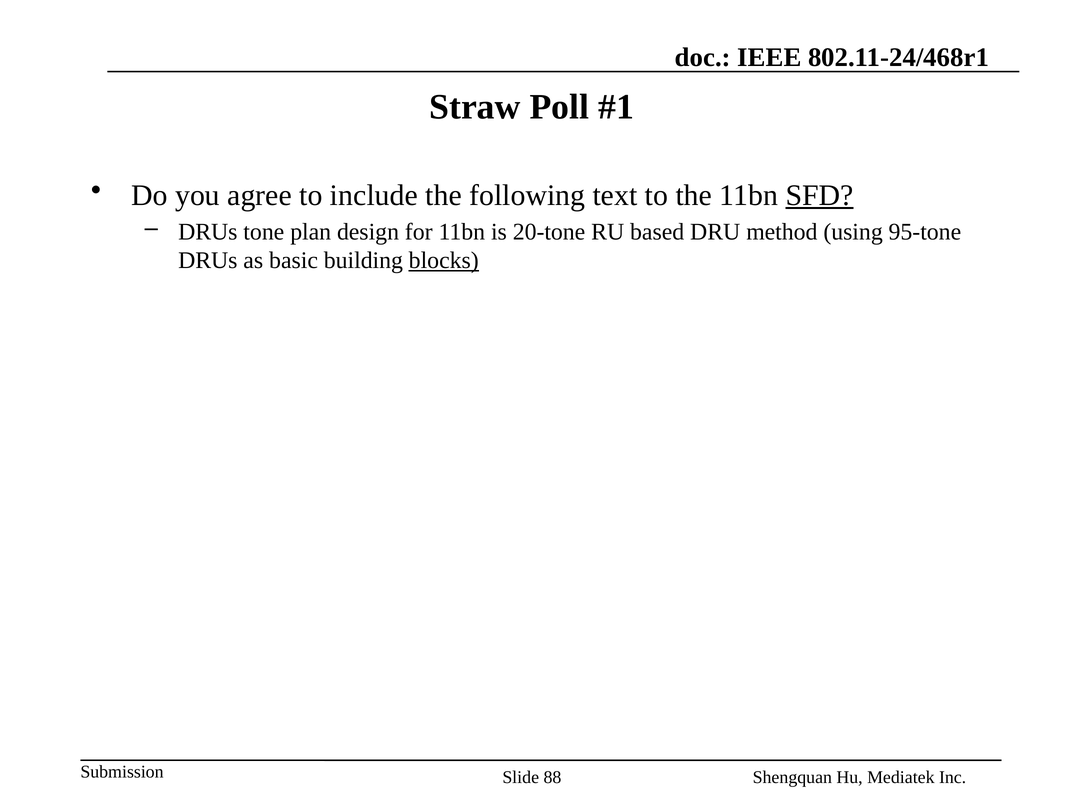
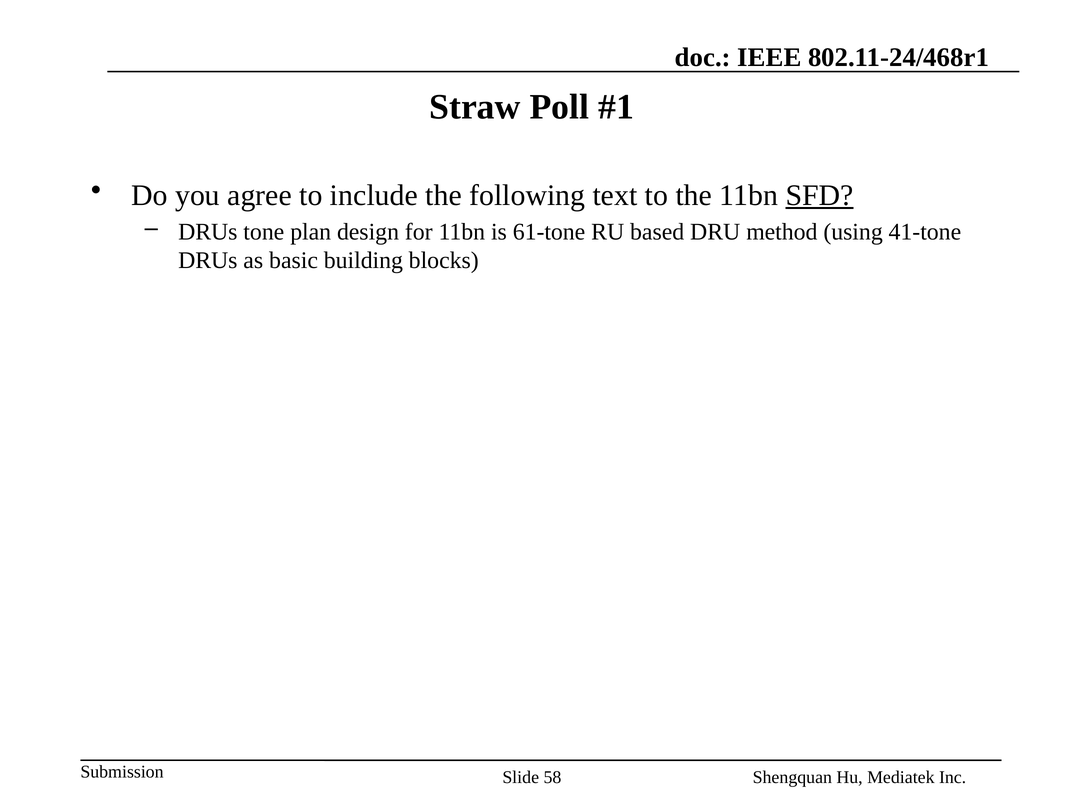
20-tone: 20-tone -> 61-tone
95-tone: 95-tone -> 41-tone
blocks underline: present -> none
88: 88 -> 58
